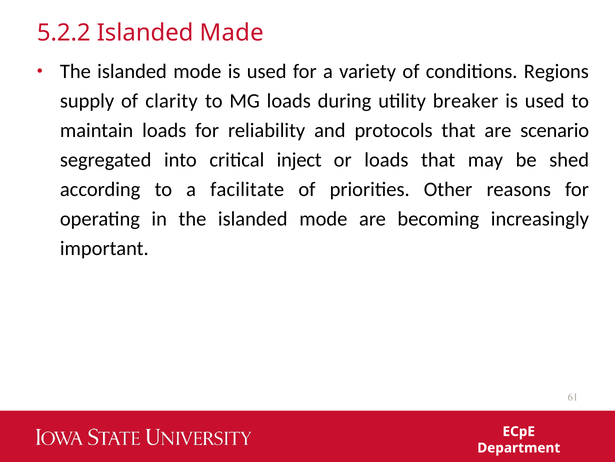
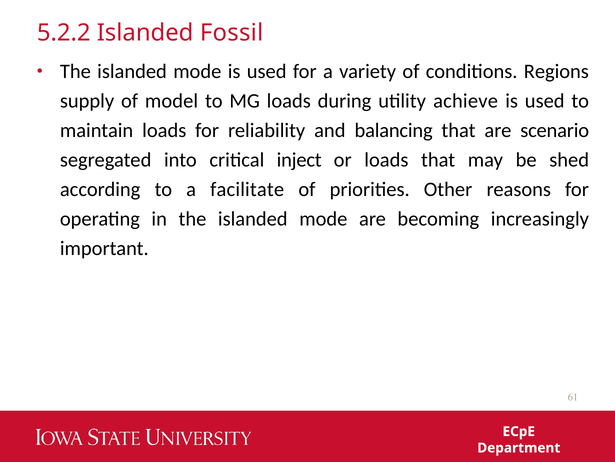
Made: Made -> Fossil
clarity: clarity -> model
breaker: breaker -> achieve
protocols: protocols -> balancing
